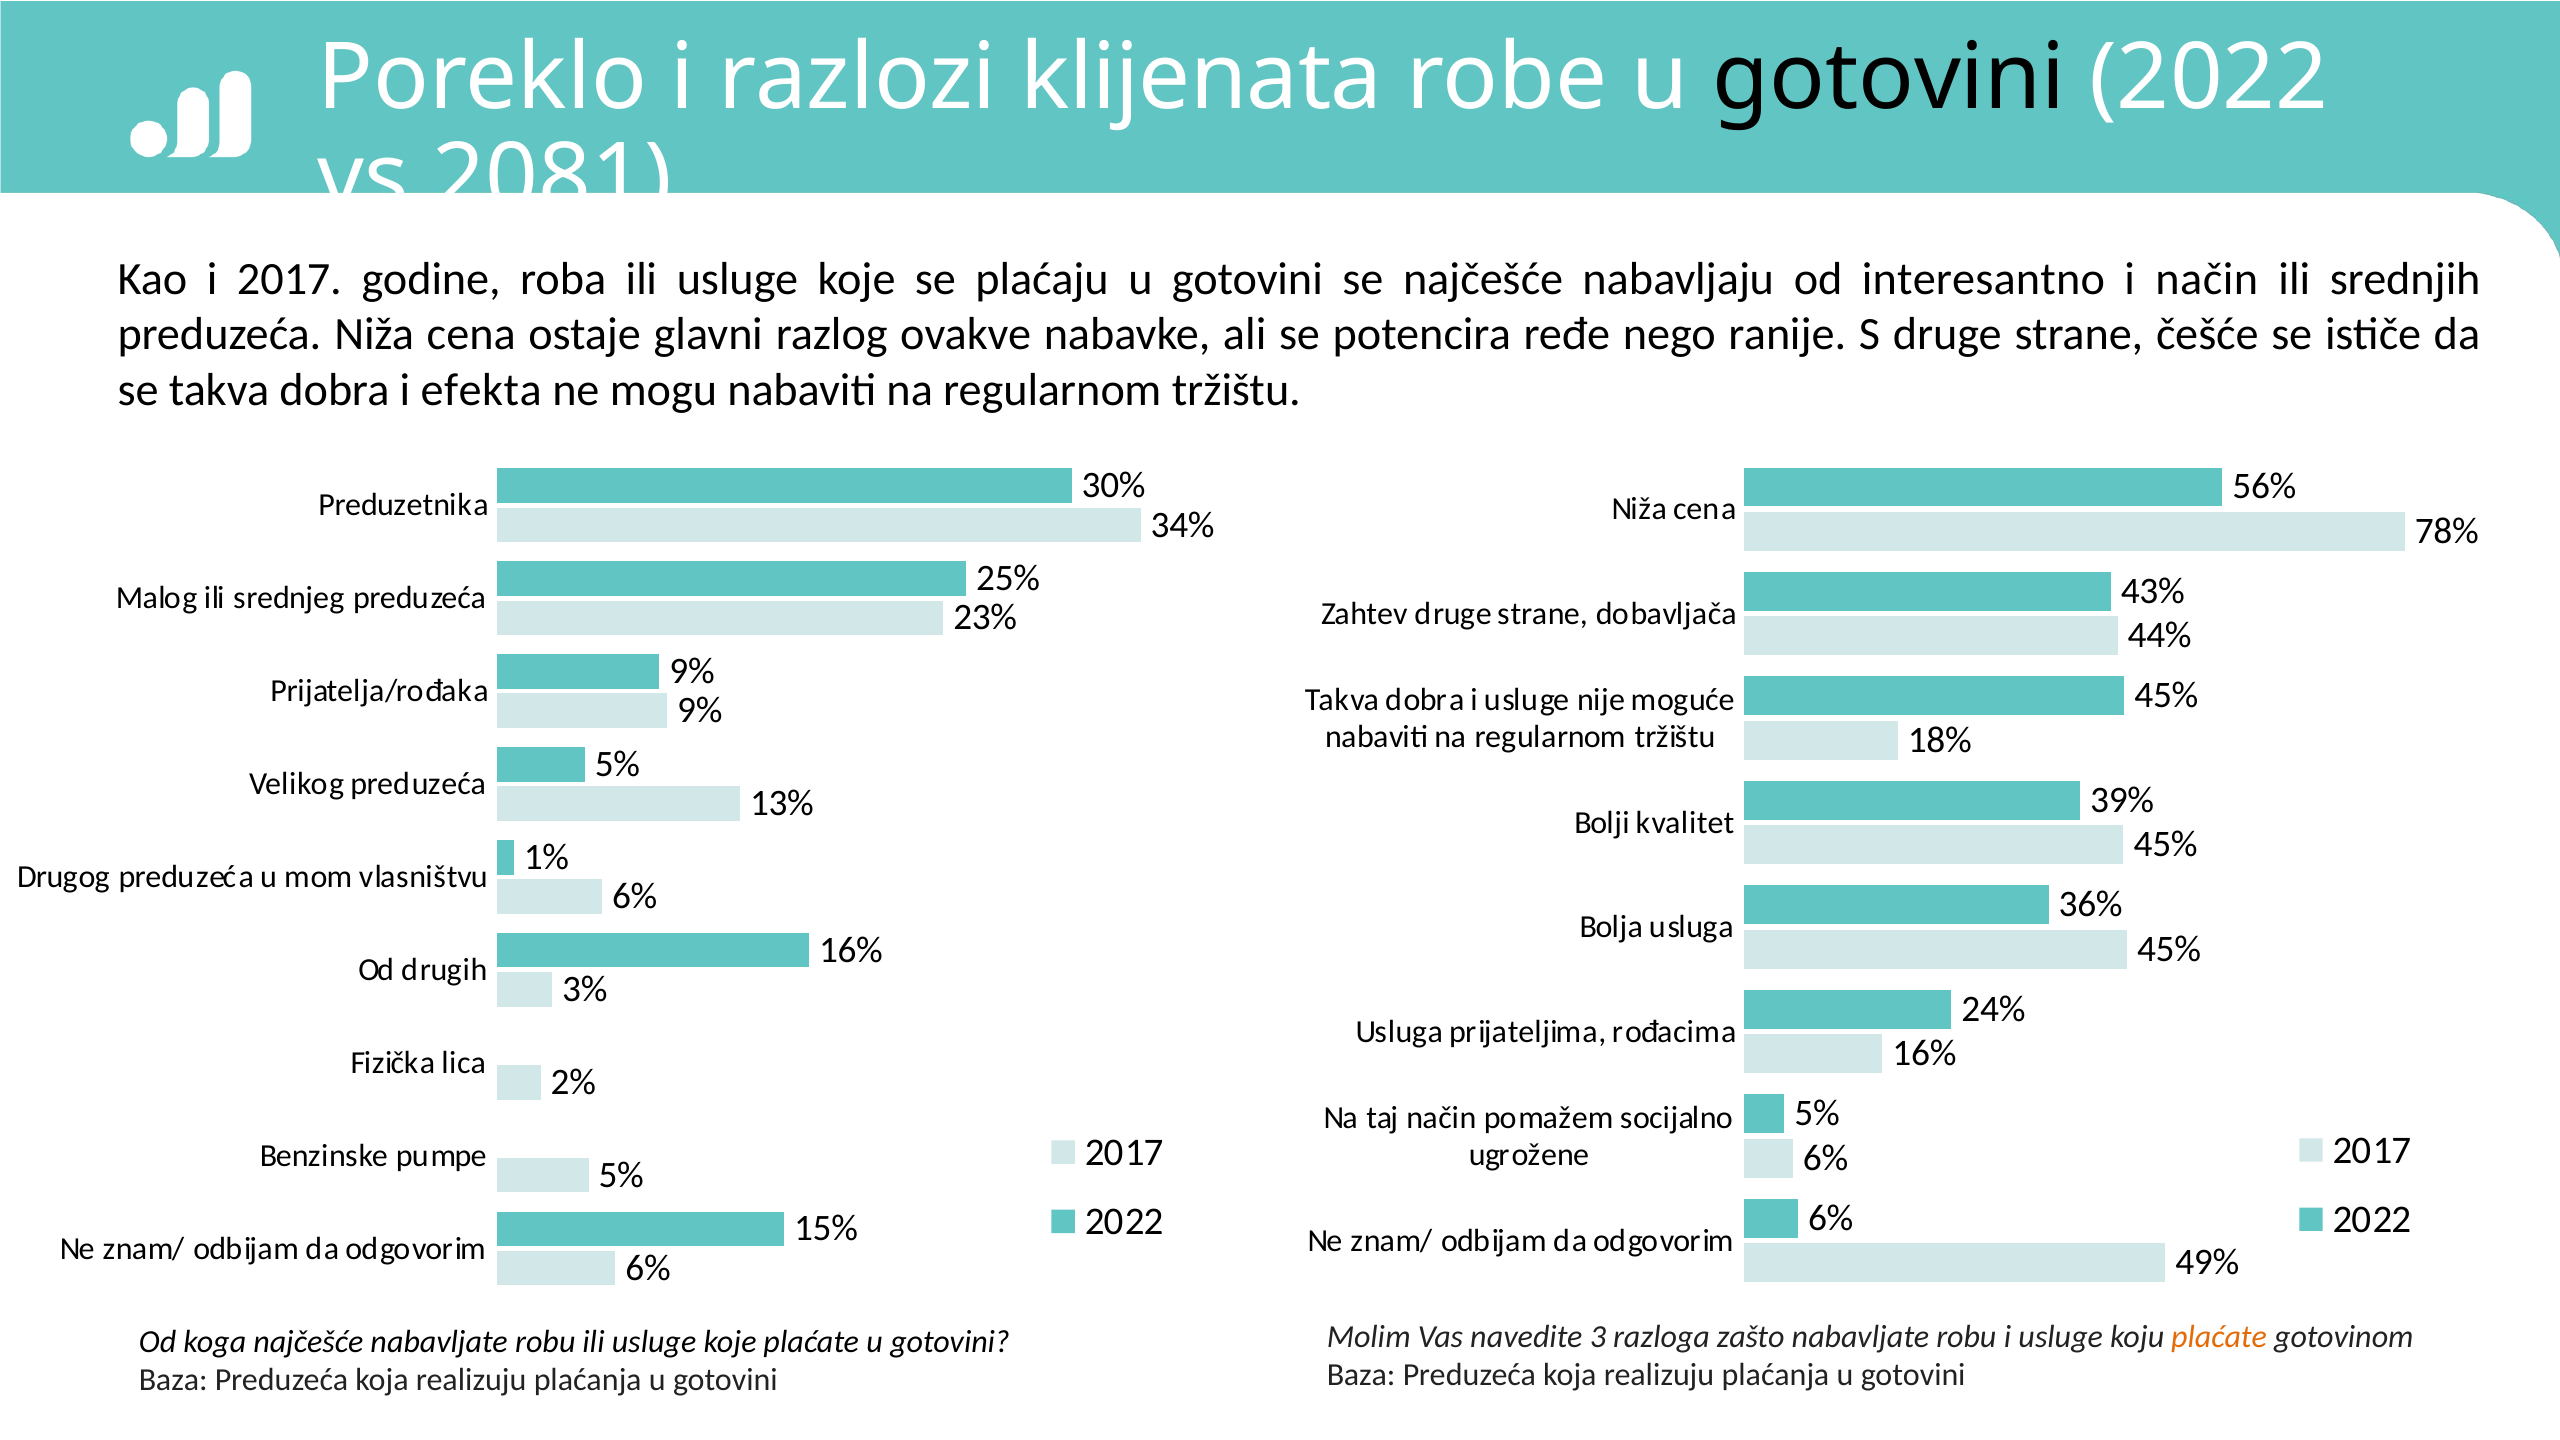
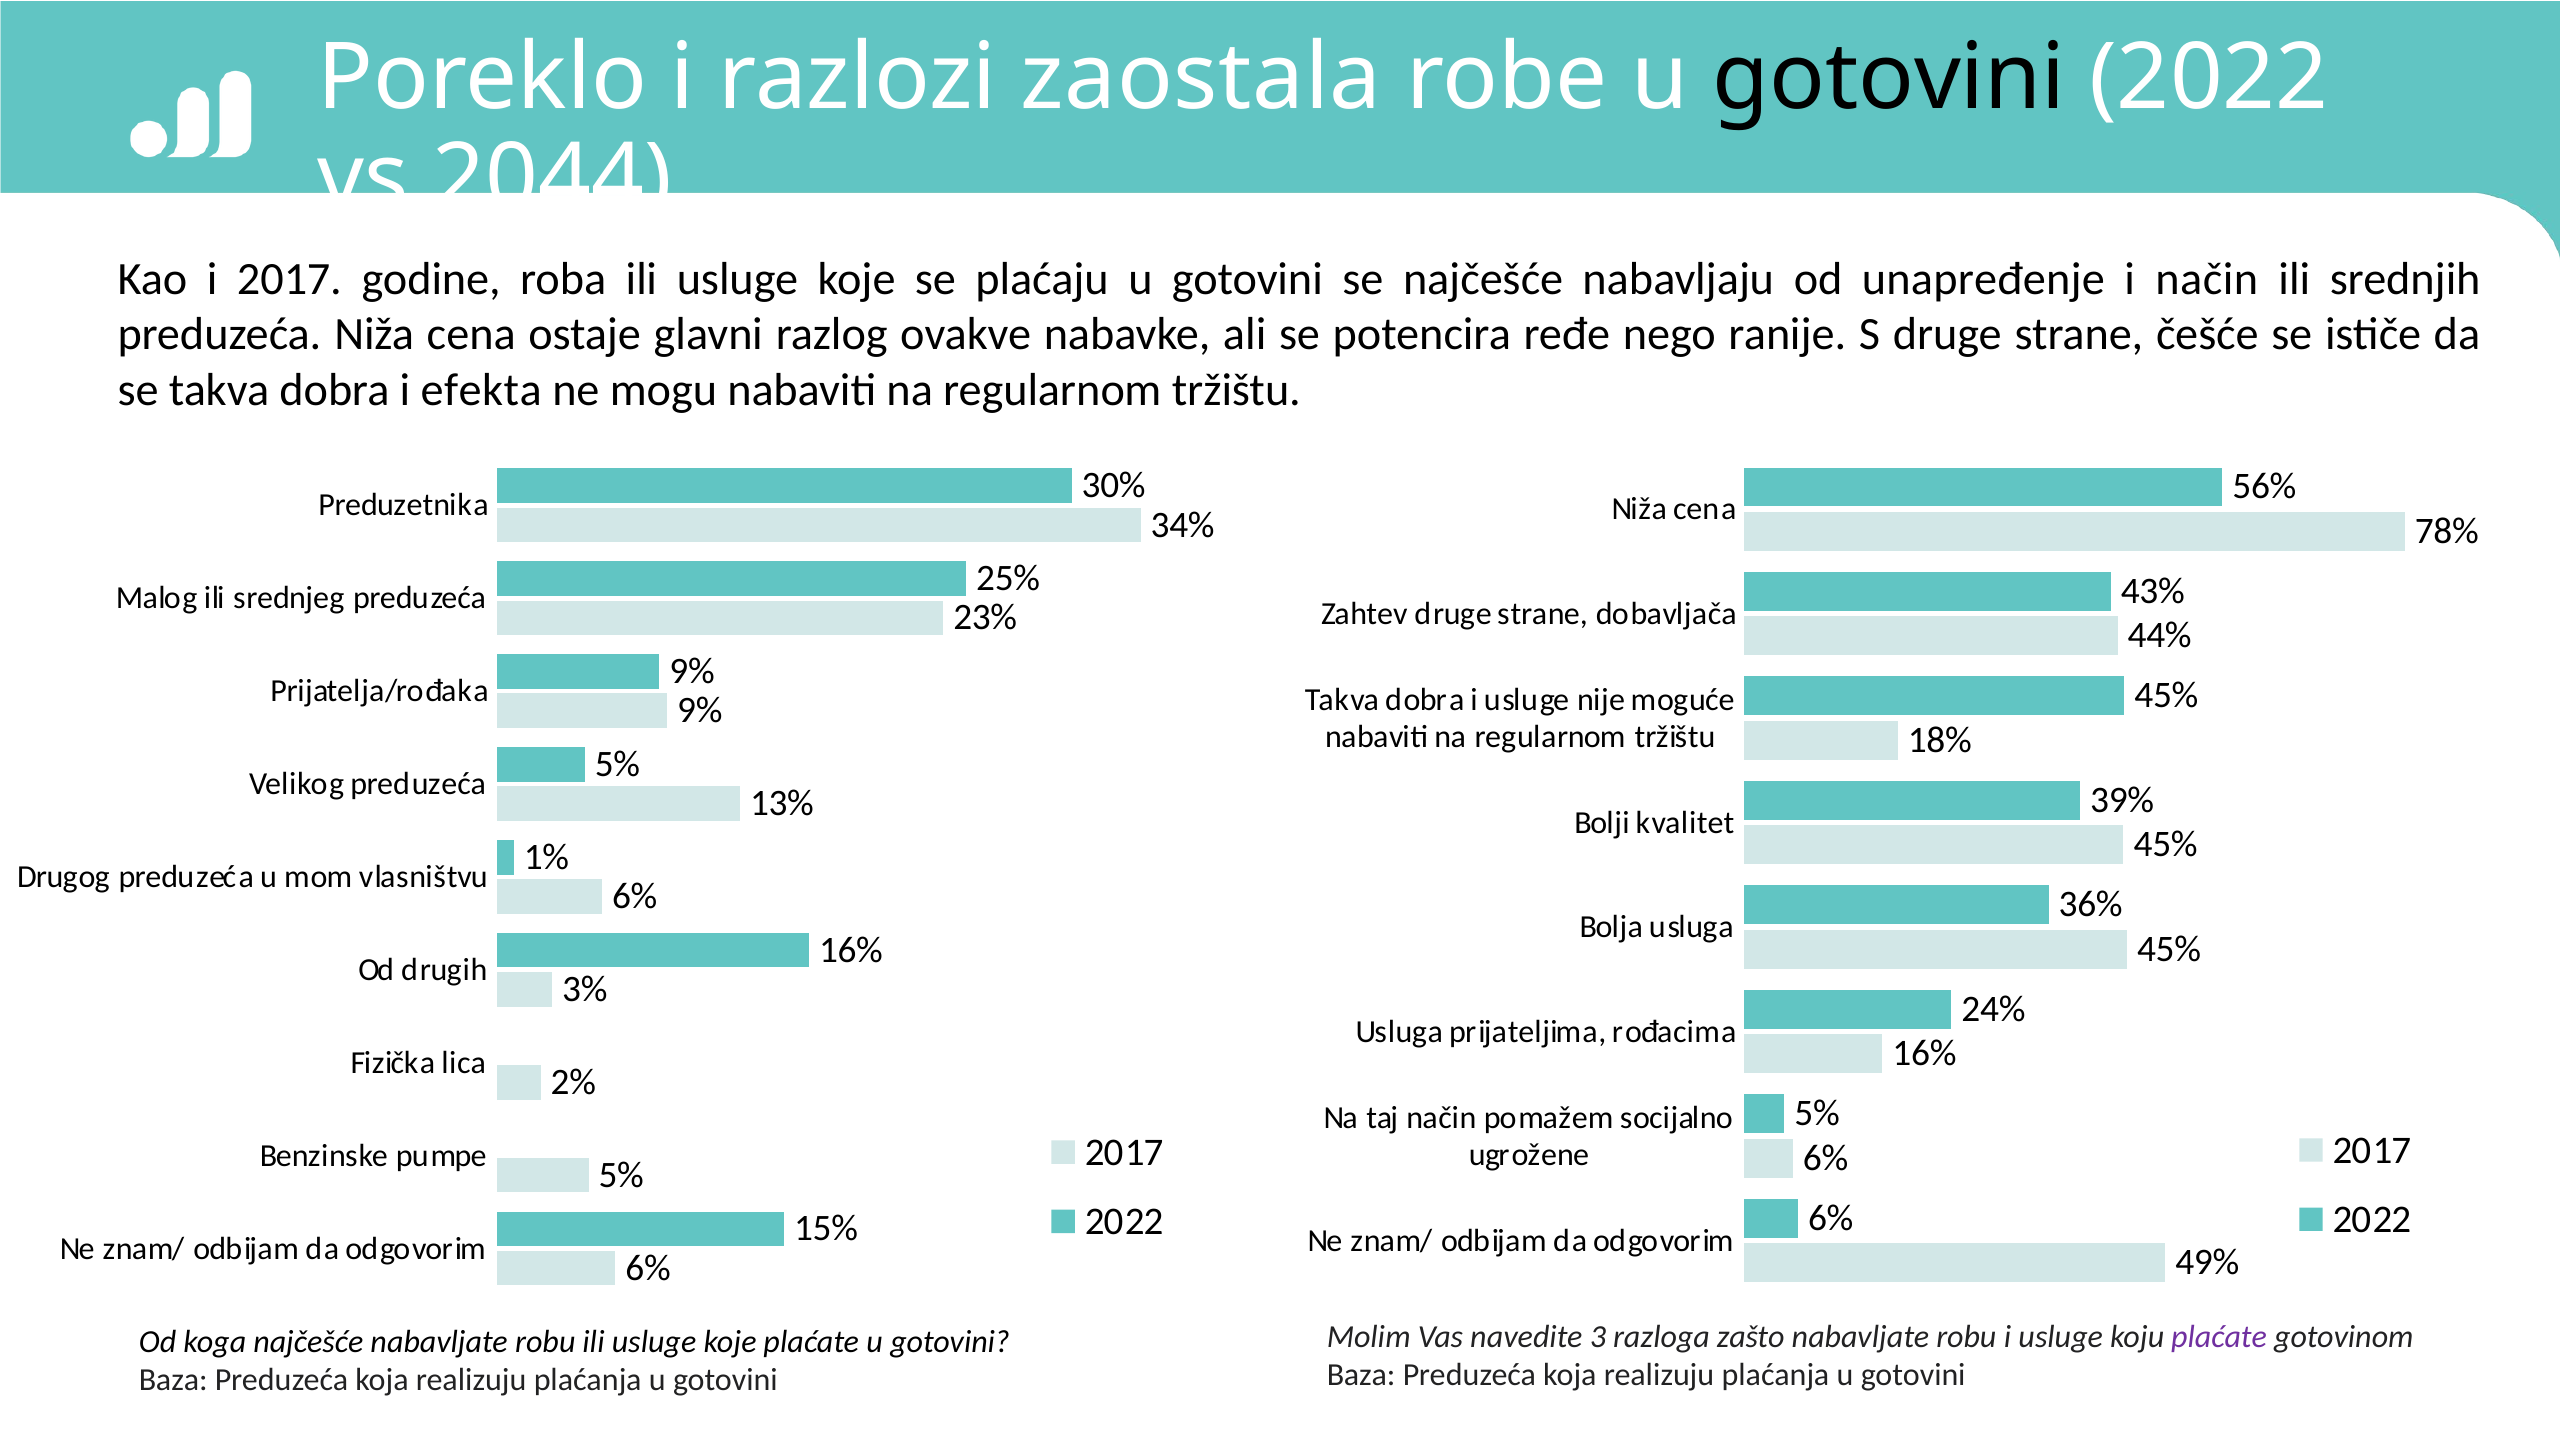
klijenata: klijenata -> zaostala
2081: 2081 -> 2044
interesantno: interesantno -> unapređenje
plaćate at (2219, 1337) colour: orange -> purple
